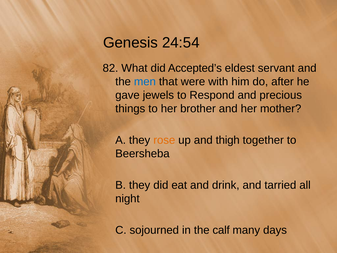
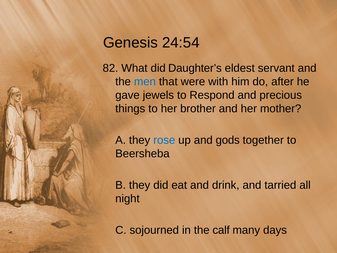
Accepted’s: Accepted’s -> Daughter’s
rose colour: orange -> blue
thigh: thigh -> gods
